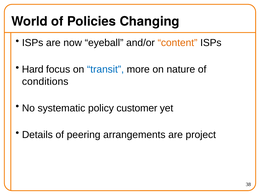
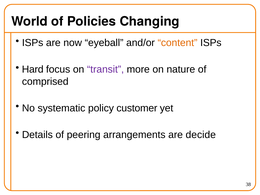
transit colour: blue -> purple
conditions: conditions -> comprised
project: project -> decide
